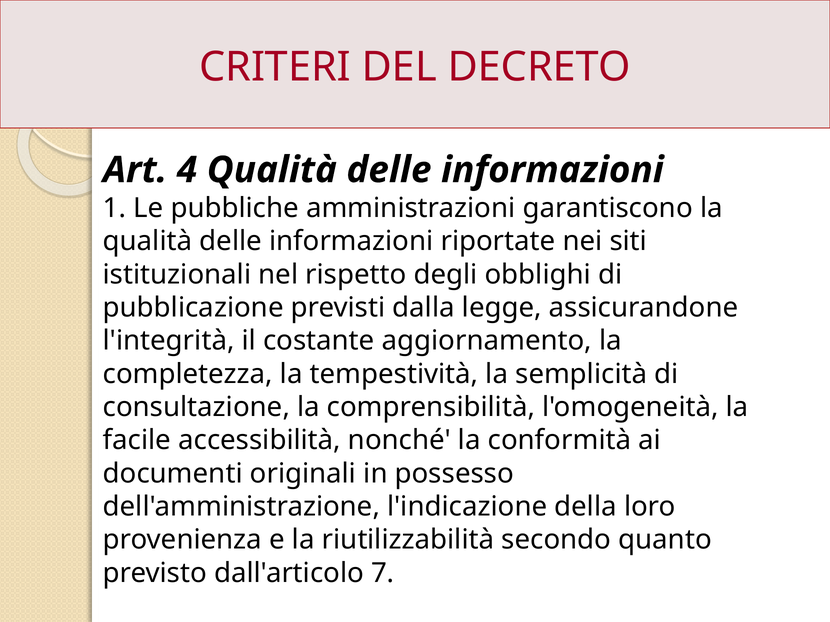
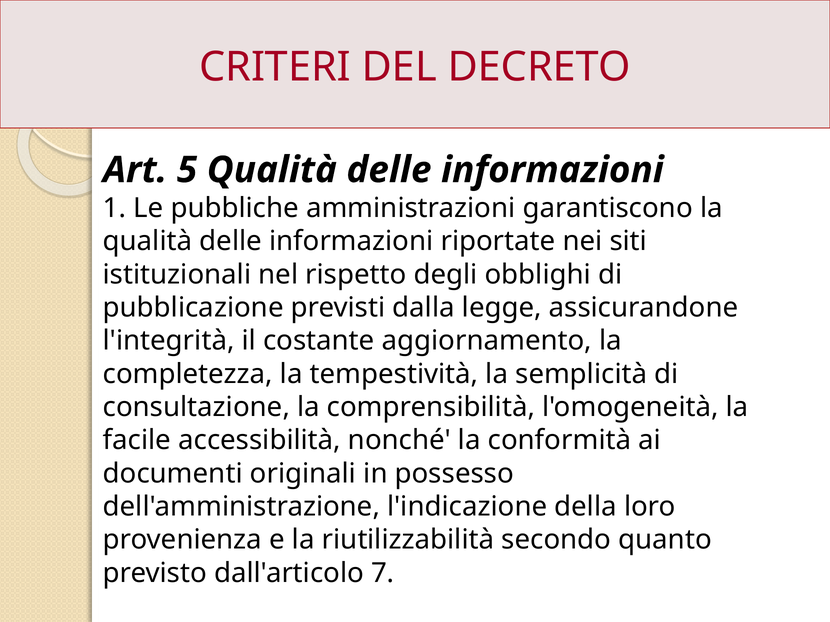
4: 4 -> 5
